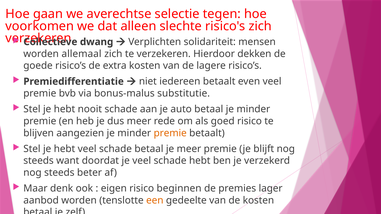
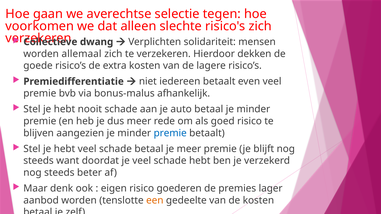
substitutie: substitutie -> afhankelijk
premie at (170, 133) colour: orange -> blue
beginnen: beginnen -> goederen
